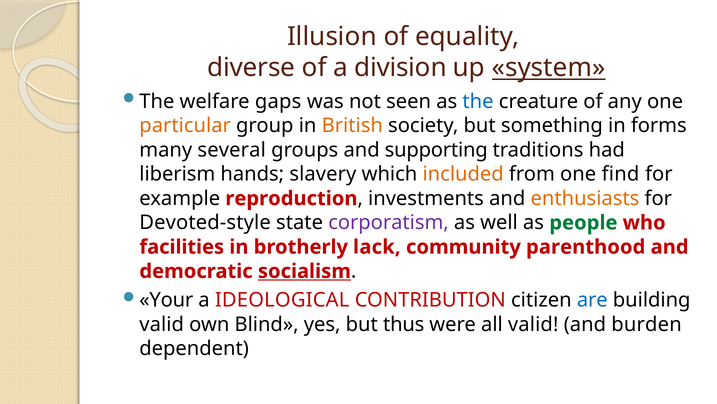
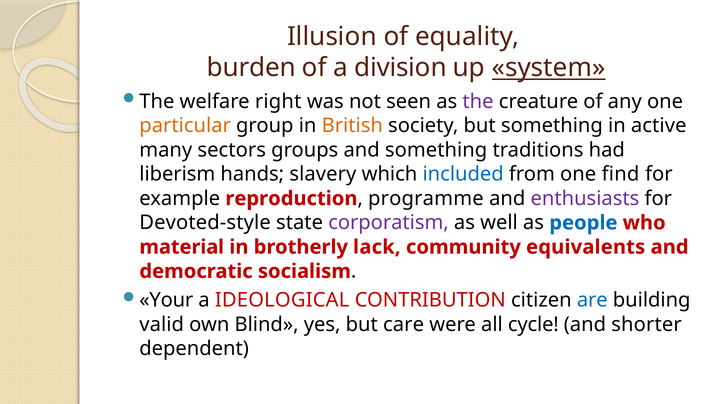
diverse: diverse -> burden
gaps: gaps -> right
the at (478, 101) colour: blue -> purple
forms: forms -> active
several: several -> sectors
and supporting: supporting -> something
included colour: orange -> blue
investments: investments -> programme
enthusiasts colour: orange -> purple
people colour: green -> blue
facilities: facilities -> material
parenthood: parenthood -> equivalents
socialism underline: present -> none
thus: thus -> care
all valid: valid -> cycle
burden: burden -> shorter
